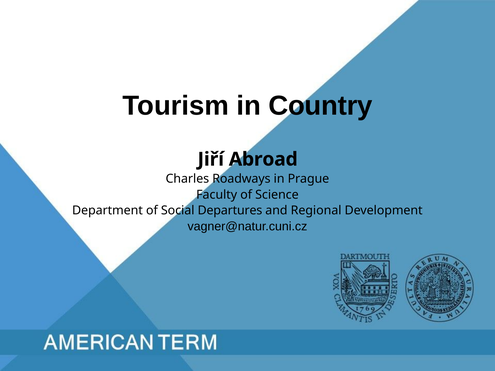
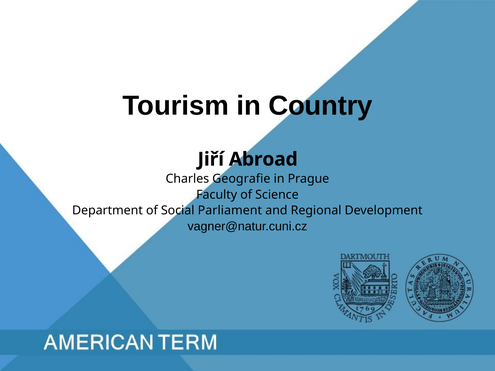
Roadways: Roadways -> Geografie
Departures: Departures -> Parliament
